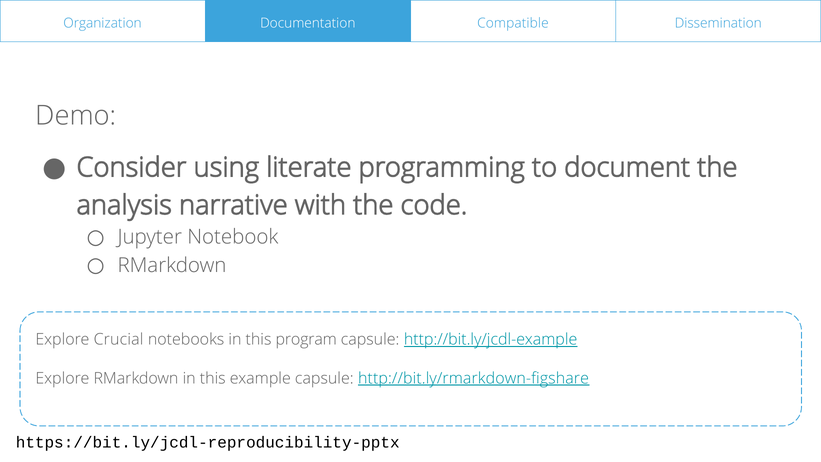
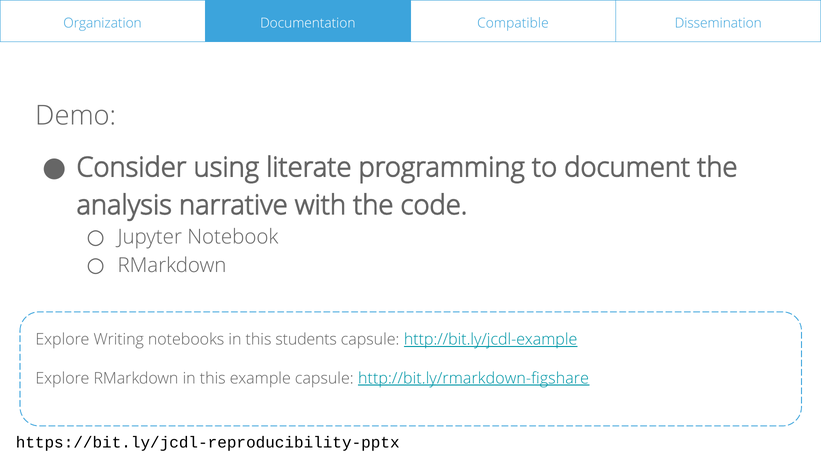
Crucial: Crucial -> Writing
program: program -> students
